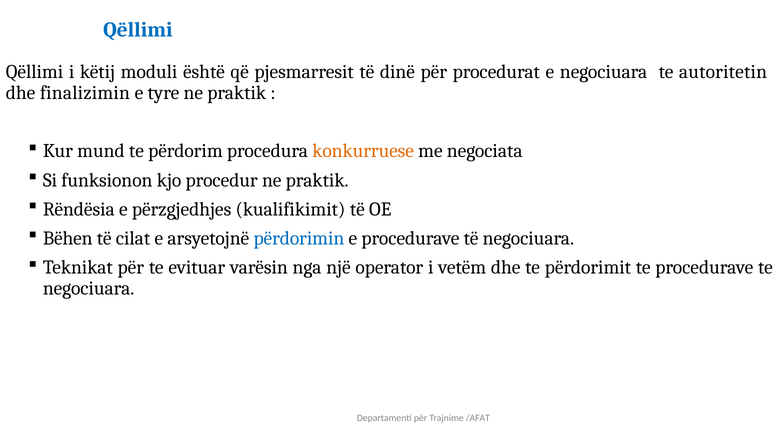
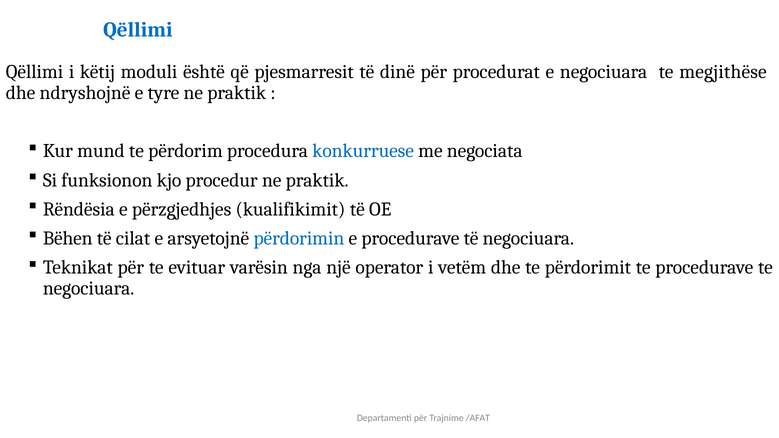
autoritetin: autoritetin -> megjithëse
finalizimin: finalizimin -> ndryshojnë
konkurruese colour: orange -> blue
